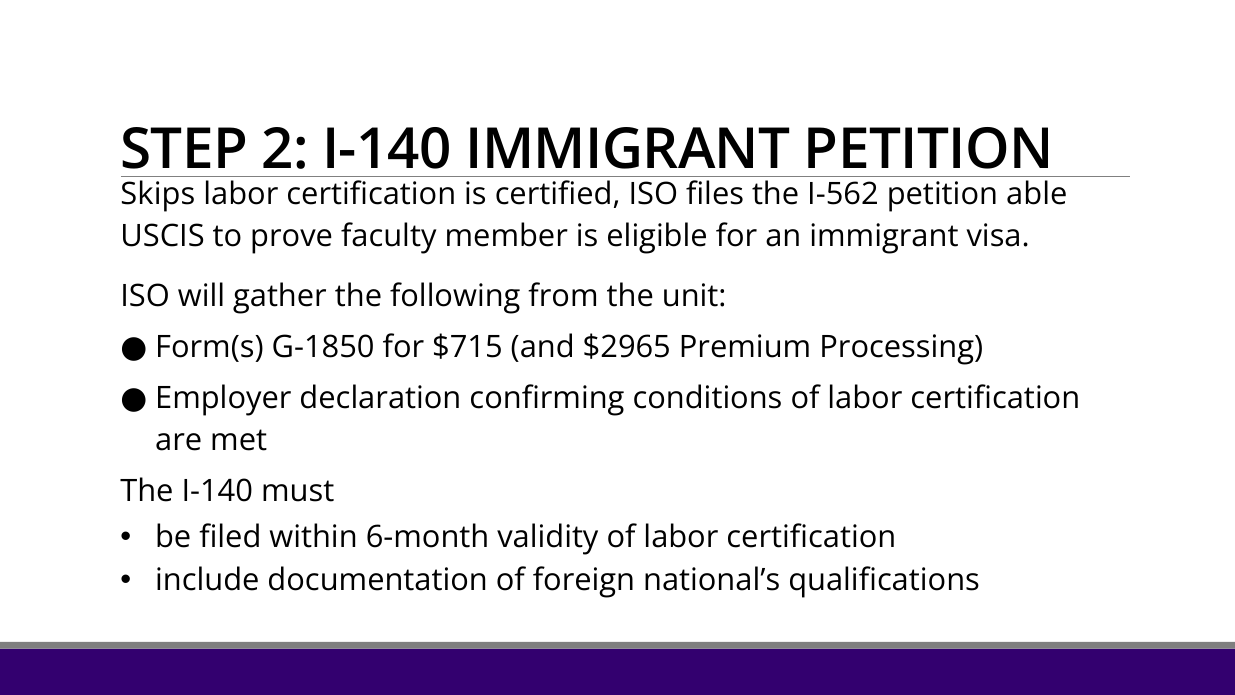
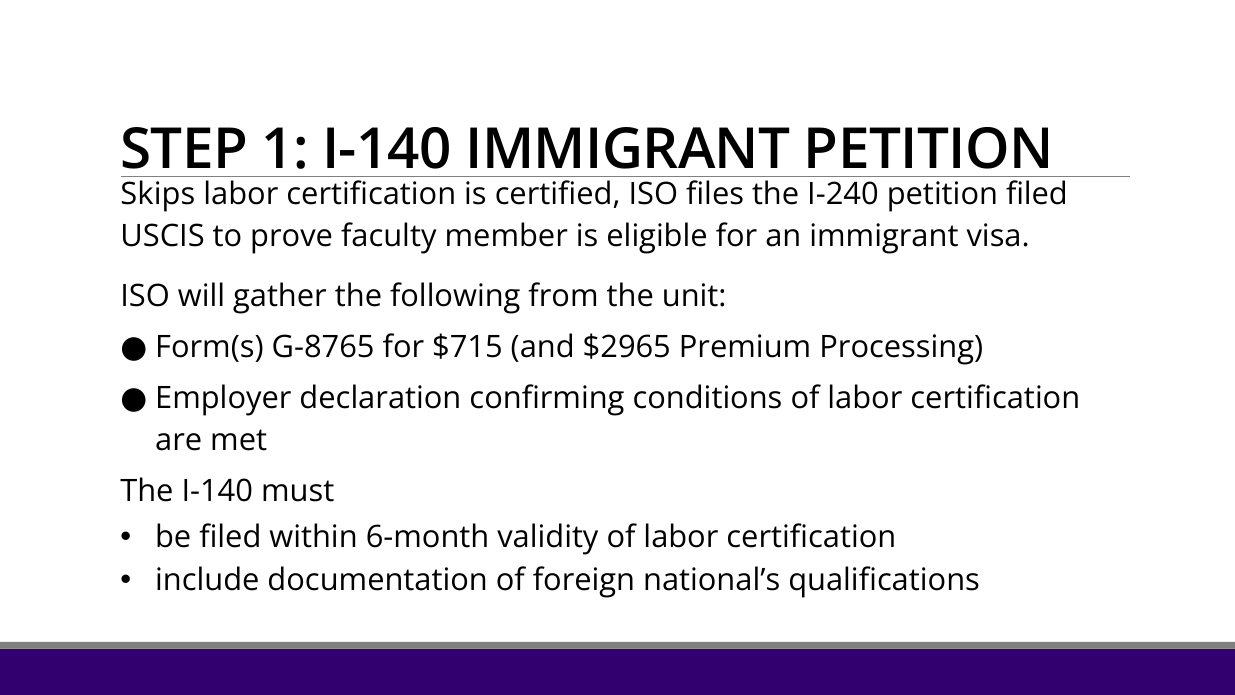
2: 2 -> 1
I-562: I-562 -> I-240
petition able: able -> filed
G-1850: G-1850 -> G-8765
